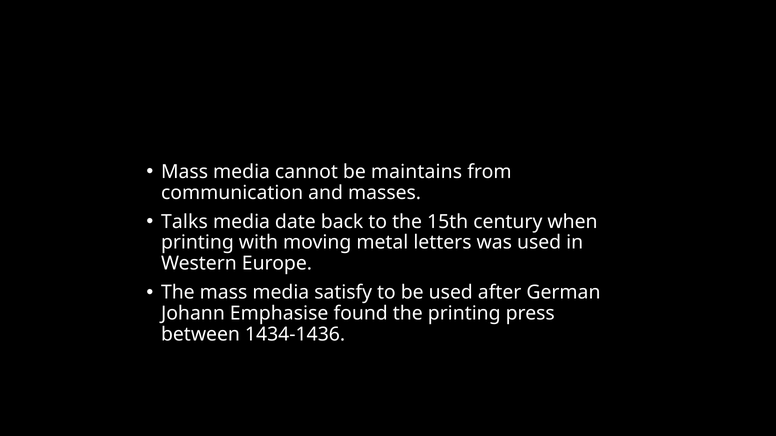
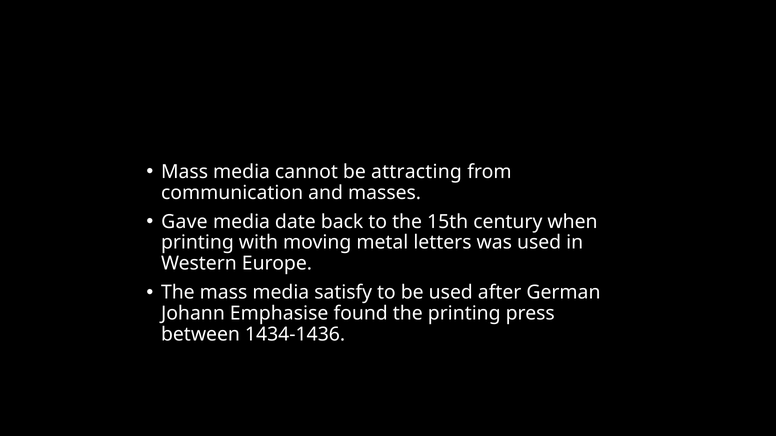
maintains: maintains -> attracting
Talks: Talks -> Gave
